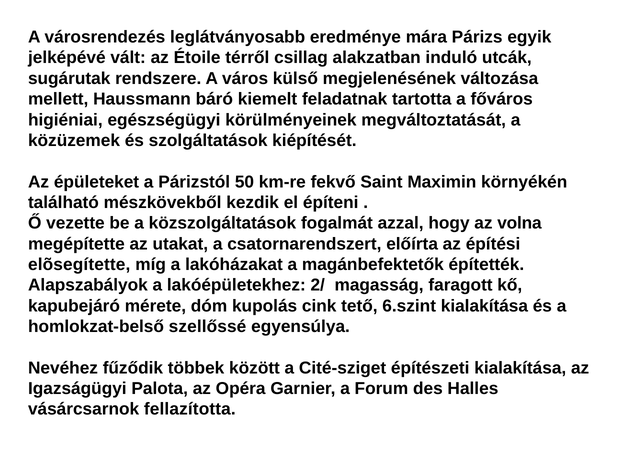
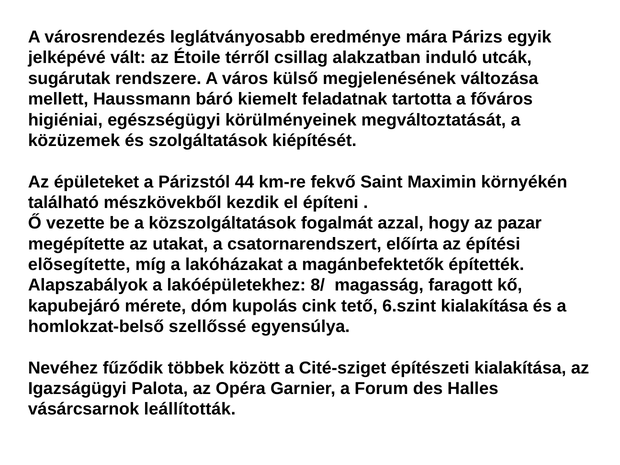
50: 50 -> 44
volna: volna -> pazar
2/: 2/ -> 8/
fellazította: fellazította -> leállították
